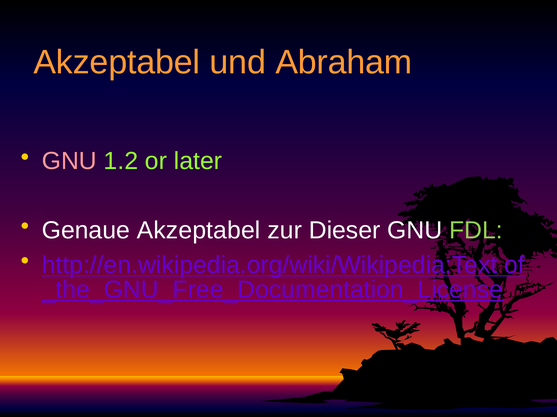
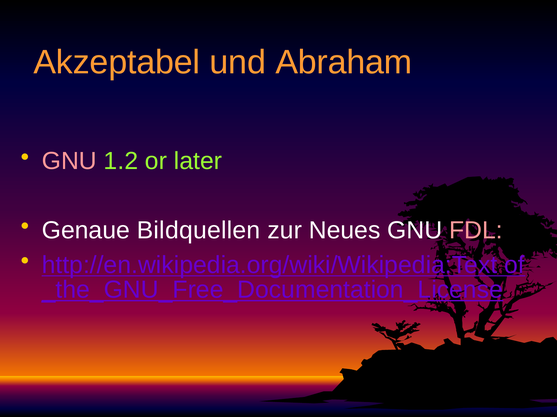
Genaue Akzeptabel: Akzeptabel -> Bildquellen
Dieser: Dieser -> Neues
FDL colour: light green -> pink
